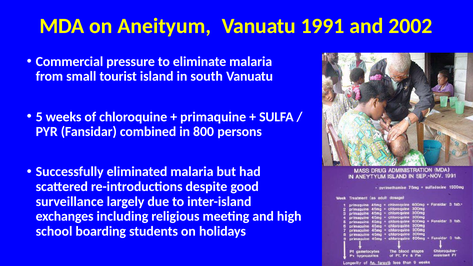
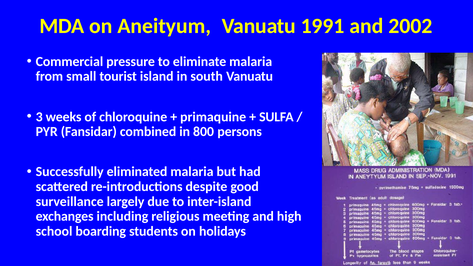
5: 5 -> 3
